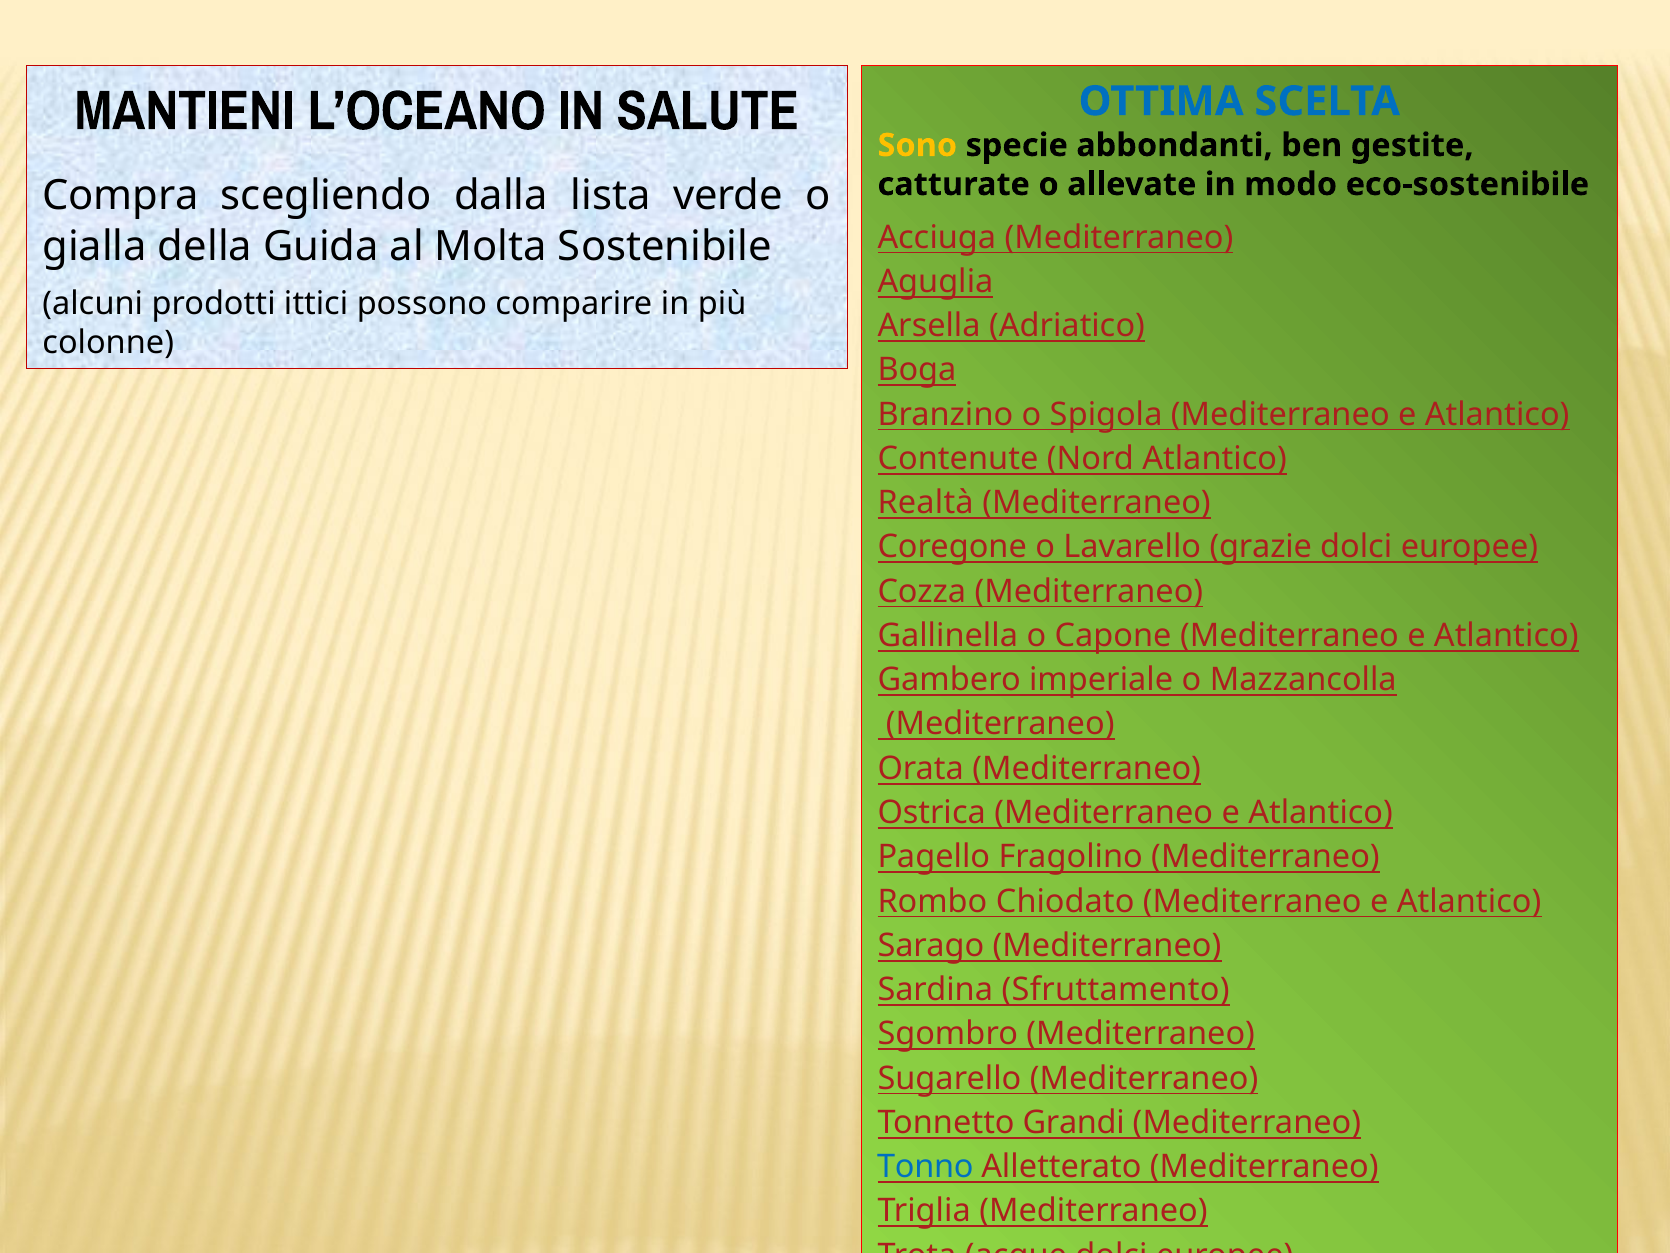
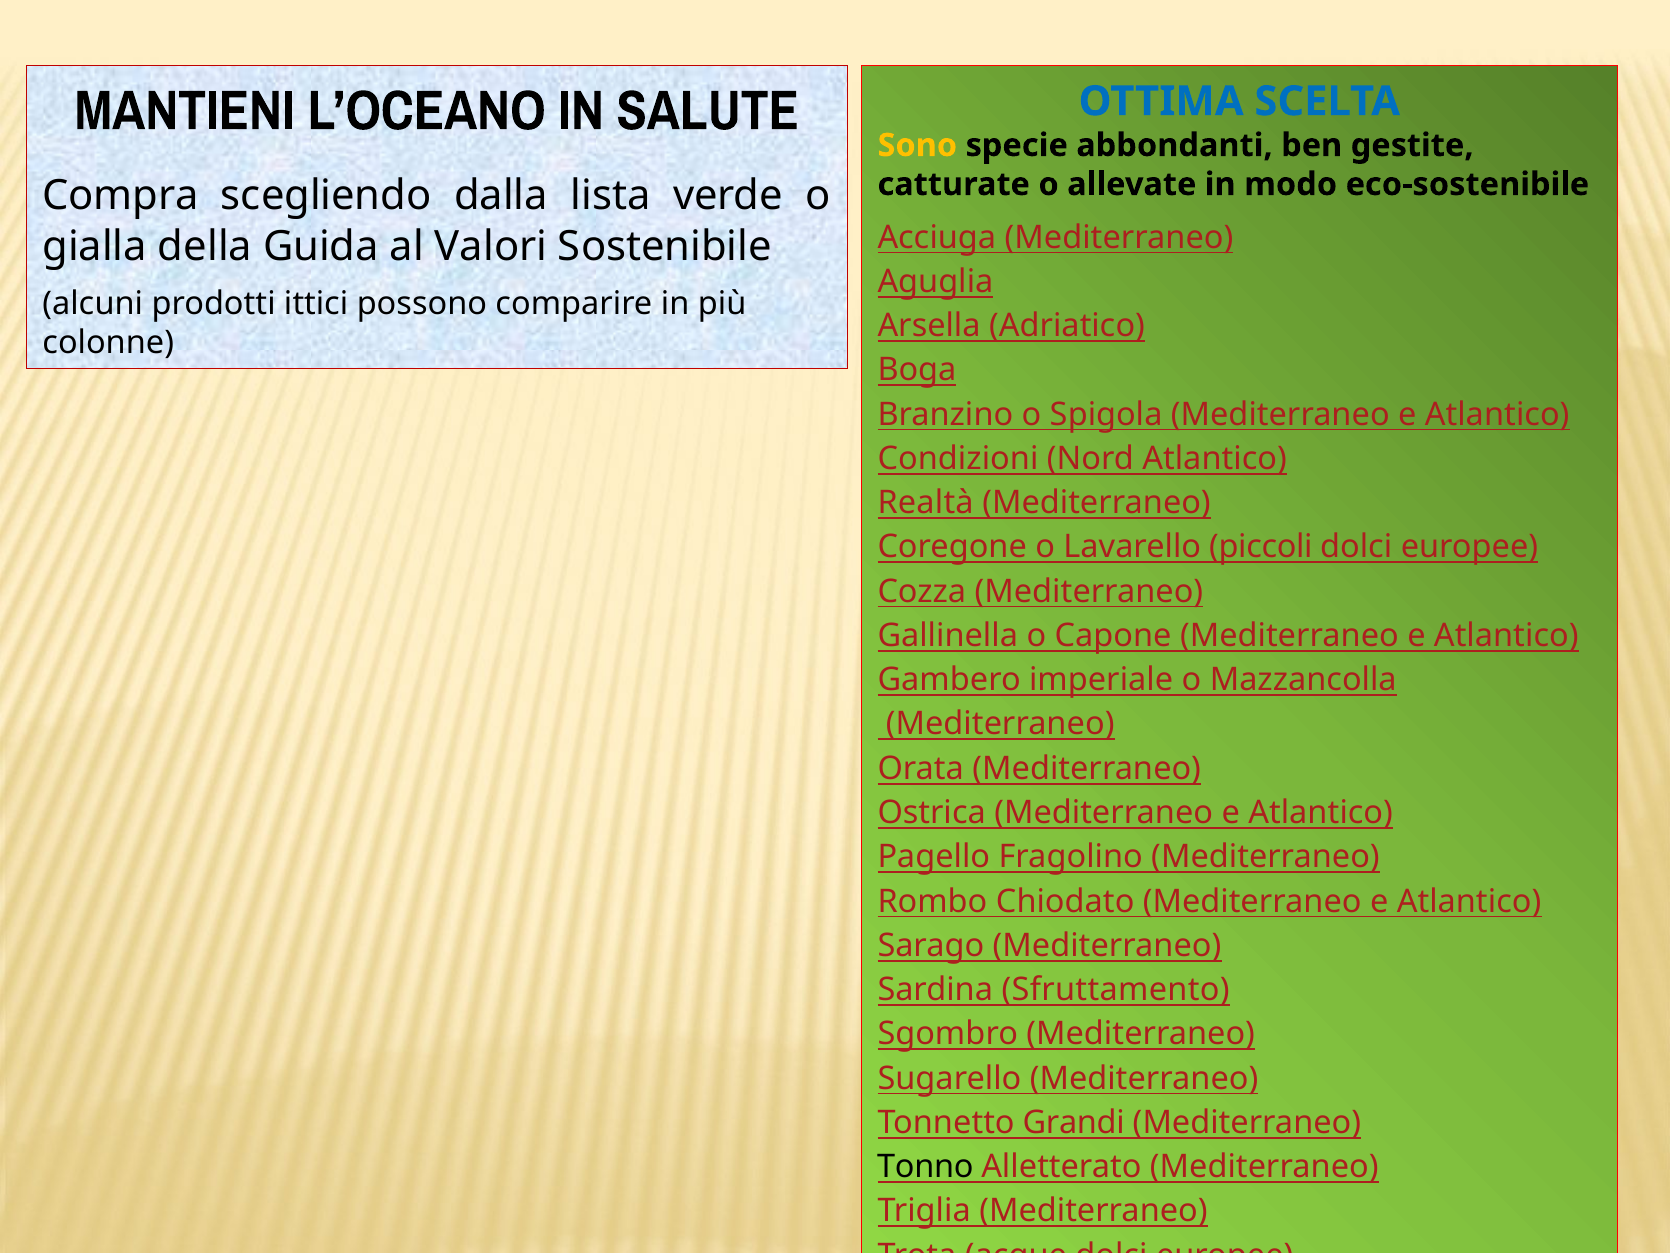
Molta: Molta -> Valori
Contenute: Contenute -> Condizioni
grazie: grazie -> piccoli
Tonno colour: blue -> black
